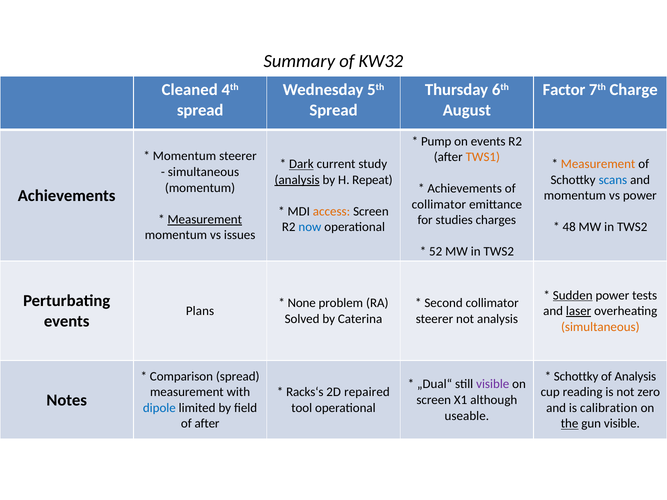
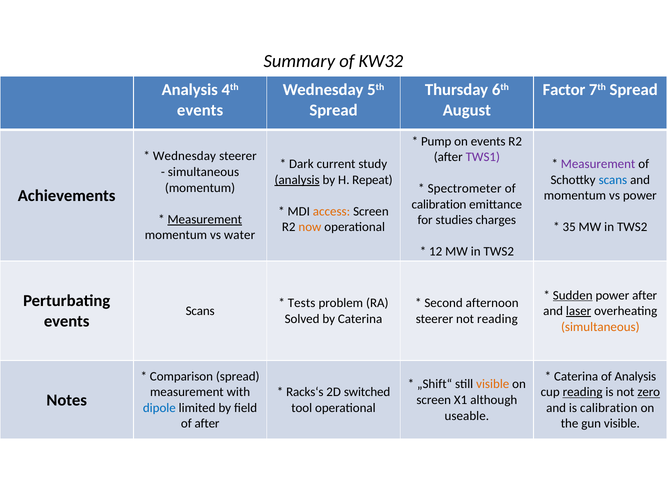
Cleaned at (190, 90): Cleaned -> Analysis
7th Charge: Charge -> Spread
spread at (200, 110): spread -> events
Momentum at (185, 156): Momentum -> Wednesday
TWS1 colour: orange -> purple
Dark underline: present -> none
Measurement at (598, 164) colour: orange -> purple
Achievements at (465, 189): Achievements -> Spectrometer
collimator at (439, 204): collimator -> calibration
now colour: blue -> orange
48: 48 -> 35
issues: issues -> water
52: 52 -> 12
power tests: tests -> after
None: None -> Tests
Second collimator: collimator -> afternoon
Plans at (200, 311): Plans -> Scans
not analysis: analysis -> reading
Schottky at (576, 377): Schottky -> Caterina
„Dual“: „Dual“ -> „Shift“
visible at (493, 384) colour: purple -> orange
repaired: repaired -> switched
reading at (583, 392) underline: none -> present
zero underline: none -> present
the underline: present -> none
